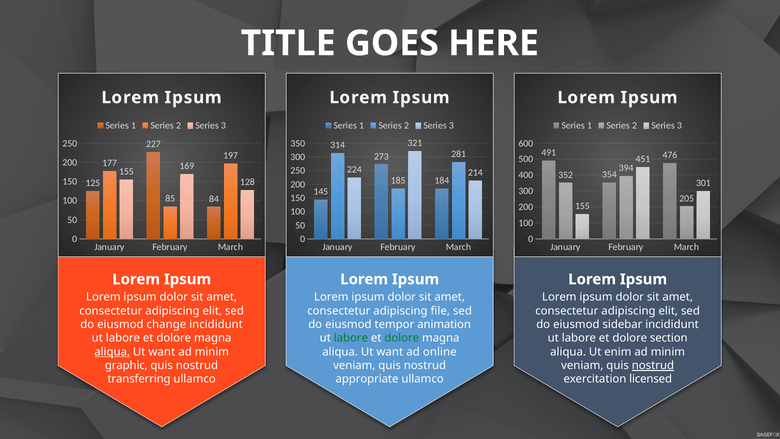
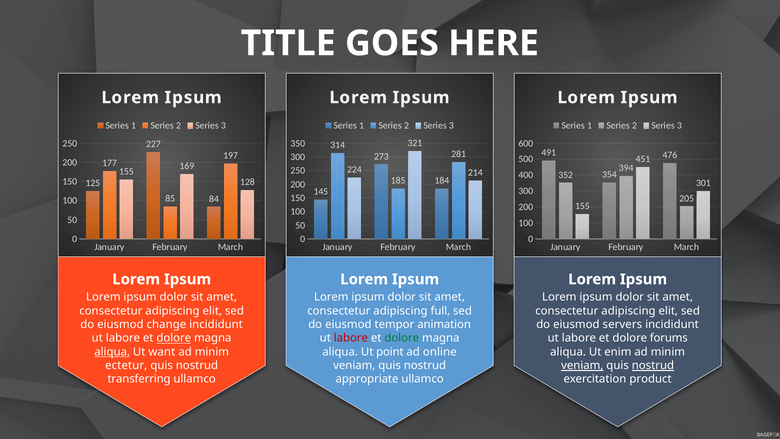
file: file -> full
sidebar: sidebar -> servers
dolore at (174, 338) underline: none -> present
labore at (351, 338) colour: green -> red
section: section -> forums
want at (390, 352): want -> point
graphic: graphic -> ectetur
veniam at (582, 365) underline: none -> present
licensed: licensed -> product
